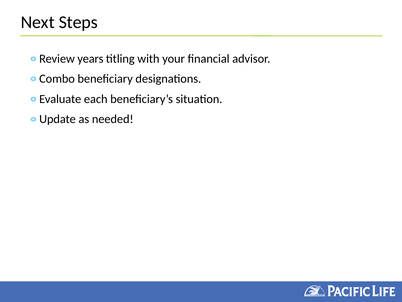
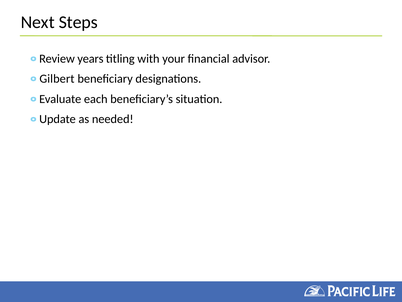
Combo: Combo -> Gilbert
